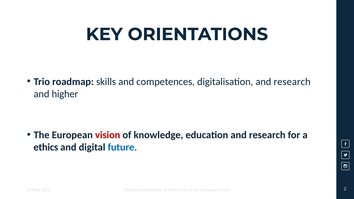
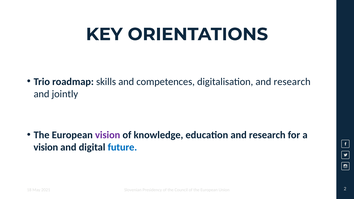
higher: higher -> jointly
vision at (108, 135) colour: red -> purple
ethics at (46, 147): ethics -> vision
